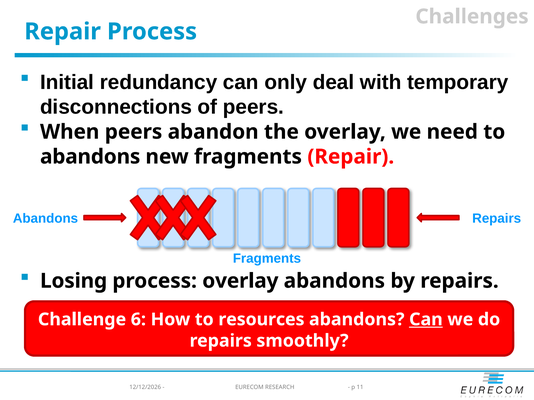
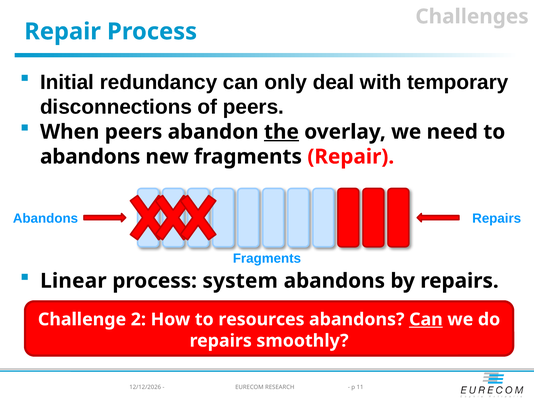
the underline: none -> present
Losing: Losing -> Linear
process overlay: overlay -> system
6: 6 -> 2
